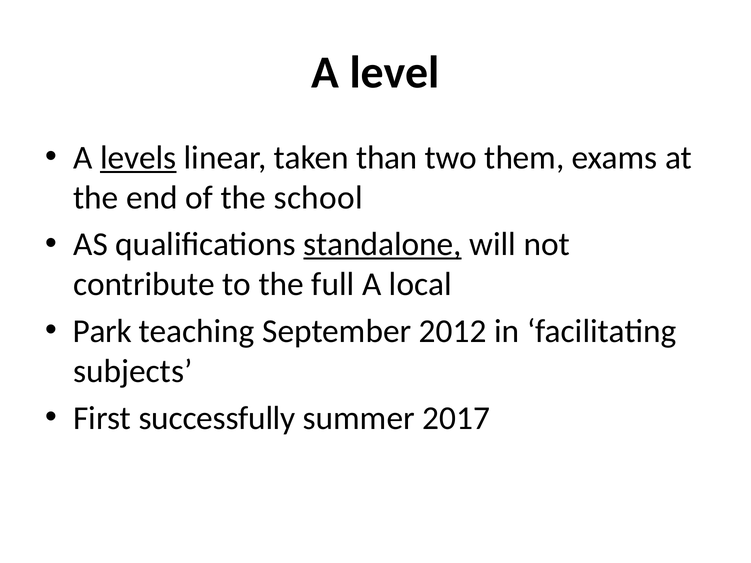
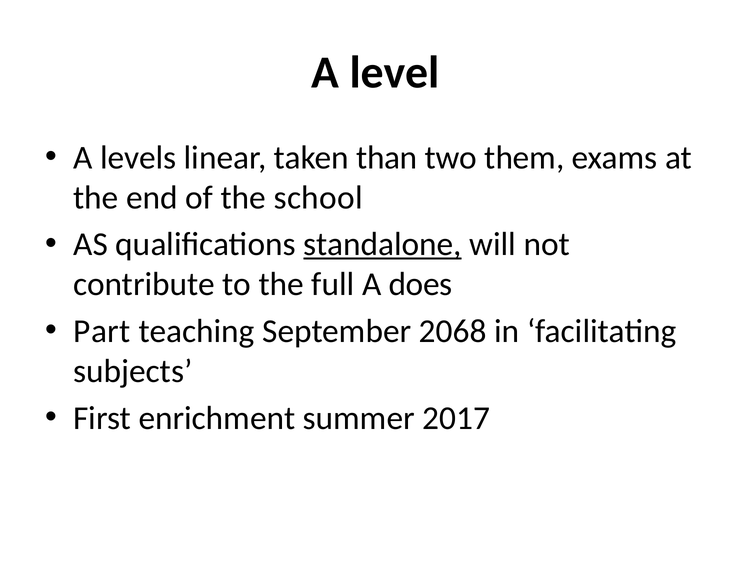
levels underline: present -> none
local: local -> does
Park: Park -> Part
2012: 2012 -> 2068
successfully: successfully -> enrichment
